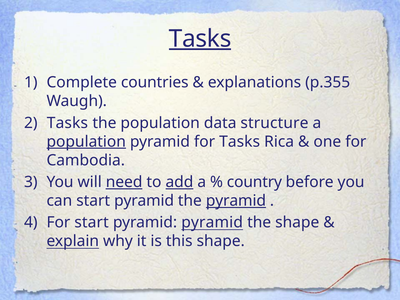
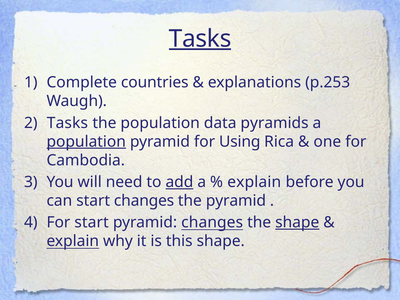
p.355: p.355 -> p.253
structure: structure -> pyramids
for Tasks: Tasks -> Using
need underline: present -> none
country at (254, 182): country -> explain
can start pyramid: pyramid -> changes
pyramid at (236, 201) underline: present -> none
pyramid pyramid: pyramid -> changes
shape at (297, 223) underline: none -> present
